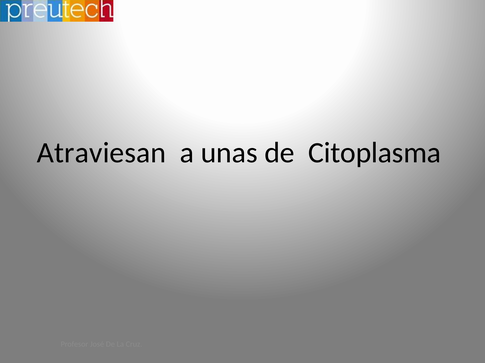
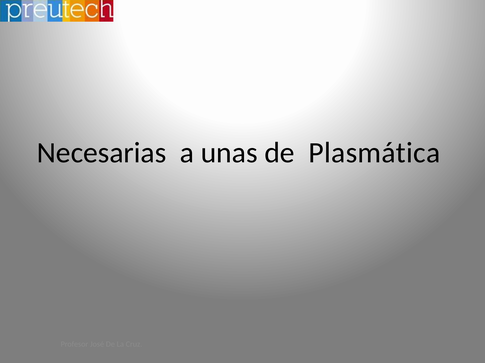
Atraviesan: Atraviesan -> Necesarias
Citoplasma: Citoplasma -> Plasmática
